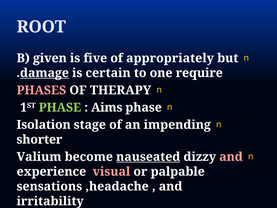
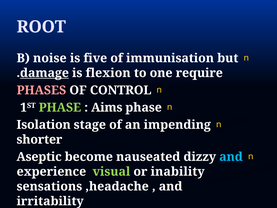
given: given -> noise
appropriately: appropriately -> immunisation
certain: certain -> flexion
THERAPY: THERAPY -> CONTROL
Valium: Valium -> Aseptic
nauseated underline: present -> none
and at (231, 157) colour: pink -> light blue
visual colour: pink -> light green
palpable: palpable -> inability
